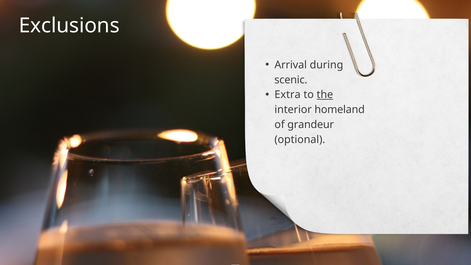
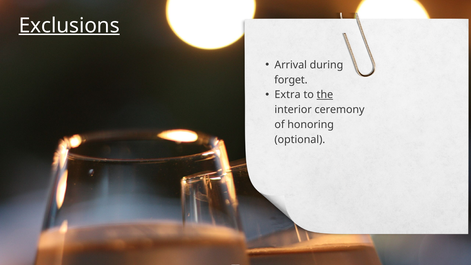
Exclusions underline: none -> present
scenic: scenic -> forget
homeland: homeland -> ceremony
grandeur: grandeur -> honoring
